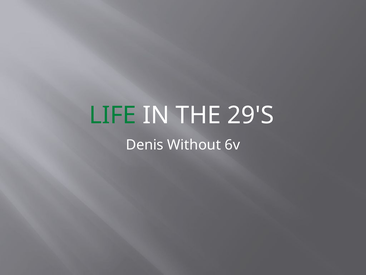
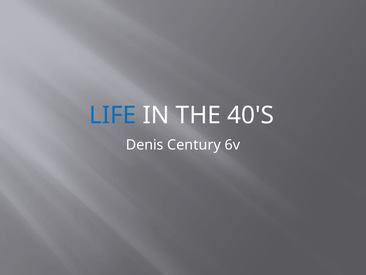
LIFE colour: green -> blue
29'S: 29'S -> 40'S
Without: Without -> Century
